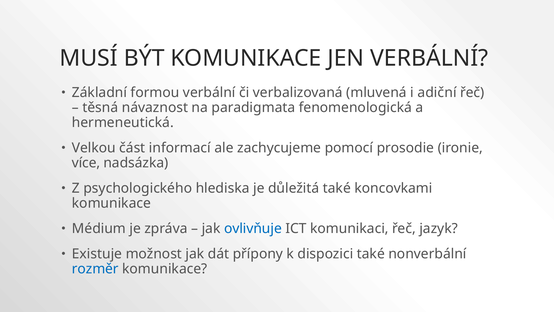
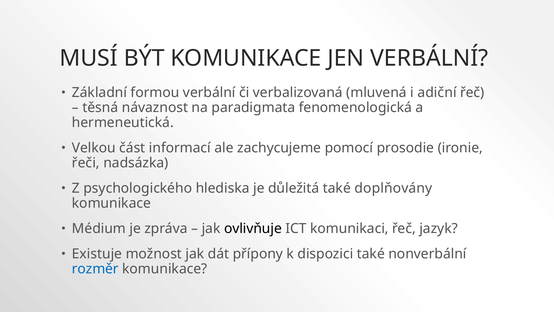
více: více -> řeči
koncovkami: koncovkami -> doplňovány
ovlivňuje colour: blue -> black
